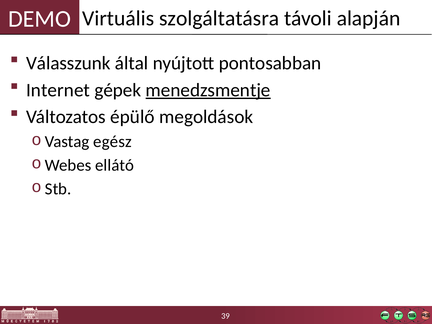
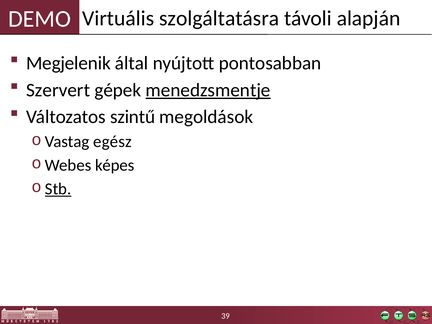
Válasszunk: Válasszunk -> Megjelenik
Internet: Internet -> Szervert
épülő: épülő -> szintű
ellátó: ellátó -> képes
Stb underline: none -> present
